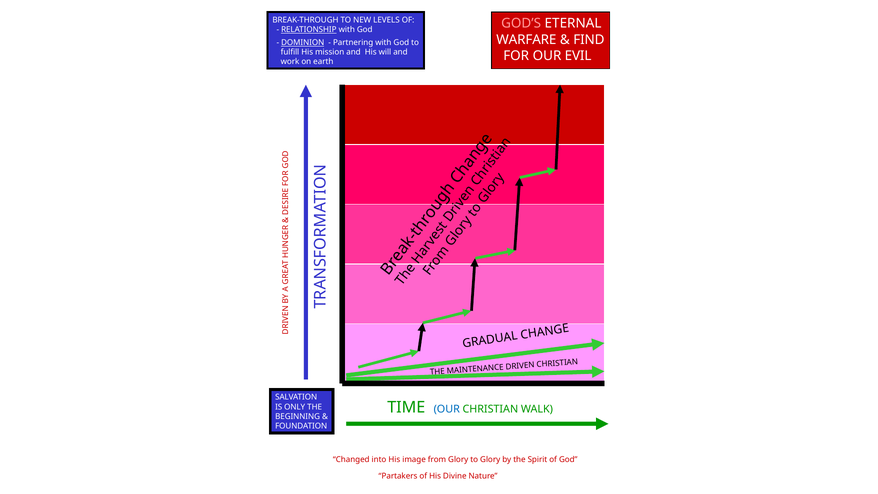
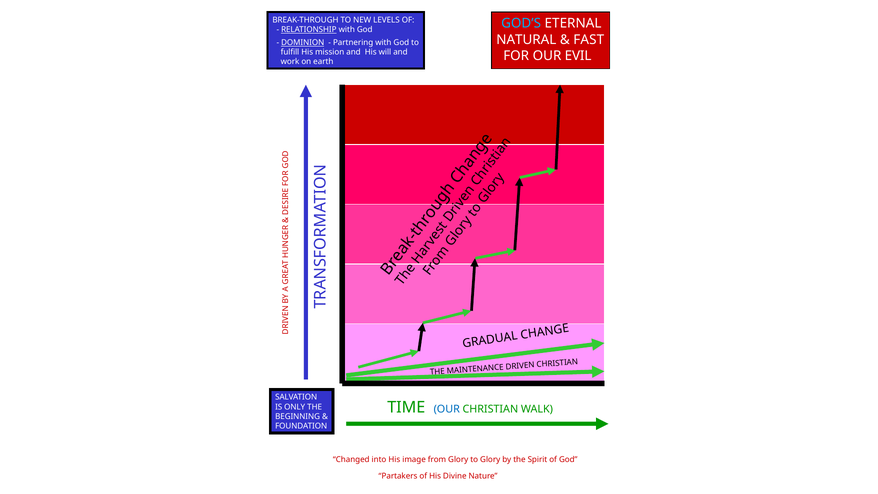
GOD’S colour: pink -> light blue
WARFARE: WARFARE -> NATURAL
FIND: FIND -> FAST
